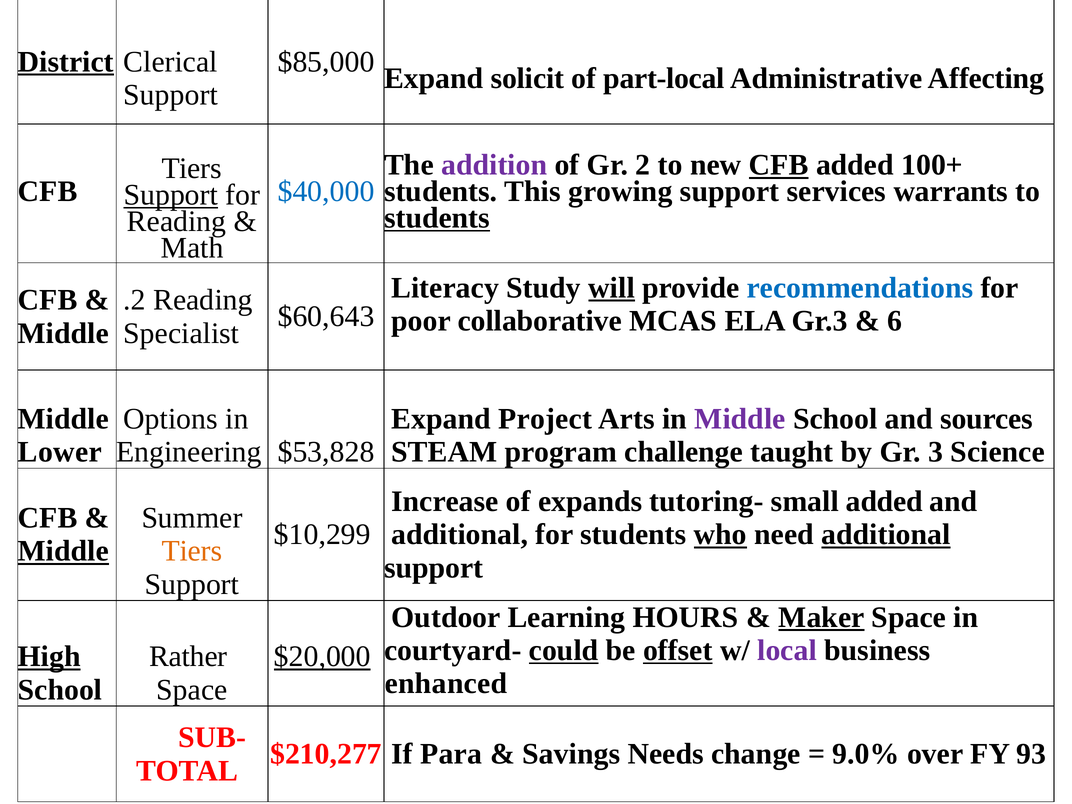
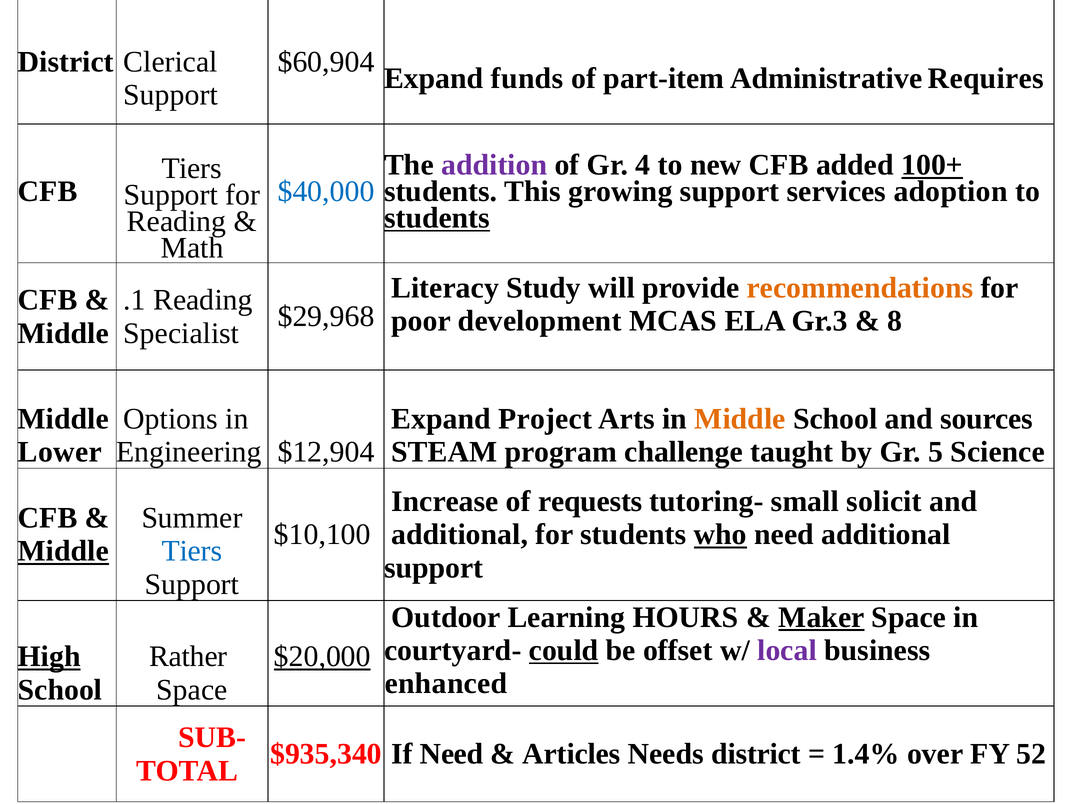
District at (66, 62) underline: present -> none
$85,000: $85,000 -> $60,904
solicit: solicit -> funds
part-local: part-local -> part-item
Affecting: Affecting -> Requires
2: 2 -> 4
CFB at (779, 165) underline: present -> none
100+ underline: none -> present
warrants: warrants -> adoption
Support at (171, 195) underline: present -> none
will underline: present -> none
recommendations colour: blue -> orange
.2: .2 -> .1
$60,643: $60,643 -> $29,968
collaborative: collaborative -> development
6: 6 -> 8
Middle at (740, 419) colour: purple -> orange
$53,828: $53,828 -> $12,904
3: 3 -> 5
expands: expands -> requests
small added: added -> solicit
$10,299: $10,299 -> $10,100
additional at (886, 535) underline: present -> none
Tiers at (192, 551) colour: orange -> blue
offset underline: present -> none
$210,277: $210,277 -> $935,340
If Para: Para -> Need
Savings: Savings -> Articles
Needs change: change -> district
9.0%: 9.0% -> 1.4%
93: 93 -> 52
